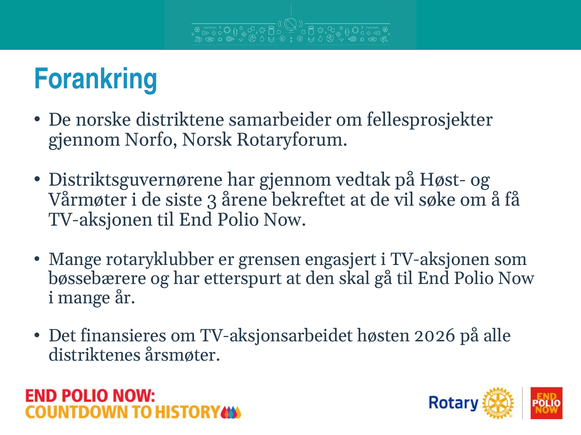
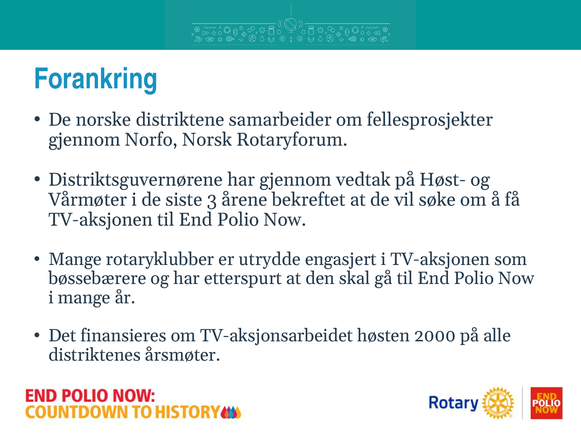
grensen: grensen -> utrydde
2026: 2026 -> 2000
